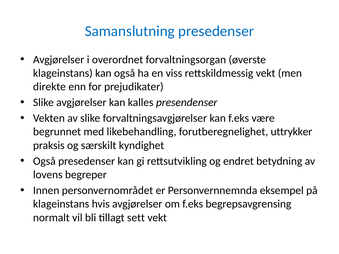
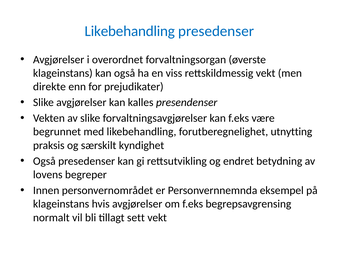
Samanslutning at (130, 31): Samanslutning -> Likebehandling
uttrykker: uttrykker -> utnytting
